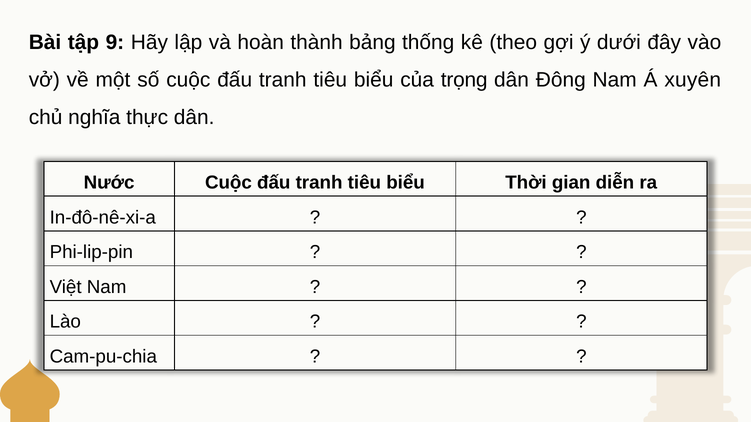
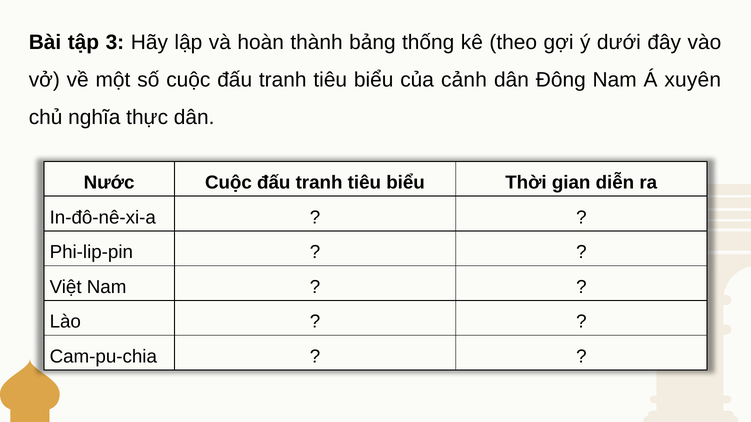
9: 9 -> 3
trọng: trọng -> cảnh
